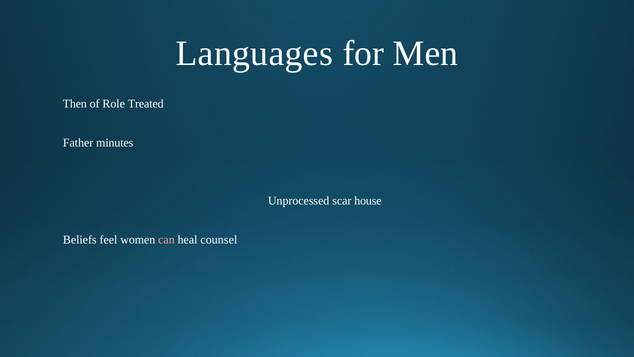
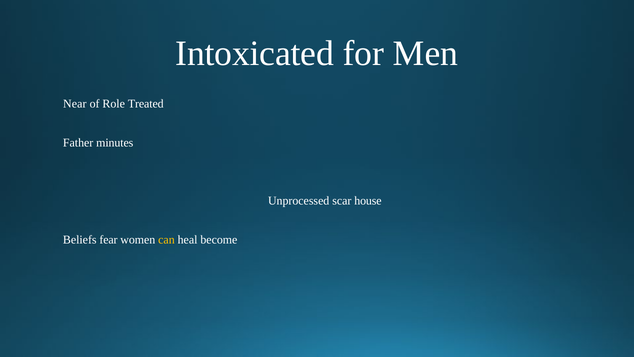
Languages: Languages -> Intoxicated
Then: Then -> Near
feel: feel -> fear
can colour: pink -> yellow
counsel: counsel -> become
